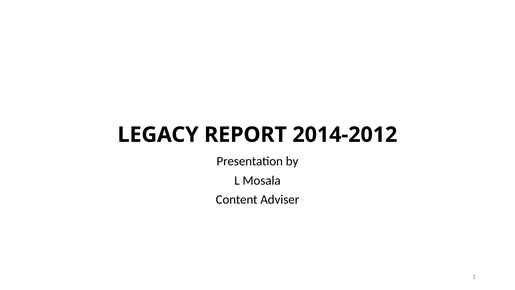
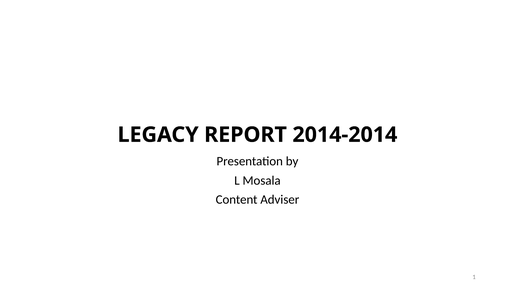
2014-2012: 2014-2012 -> 2014-2014
